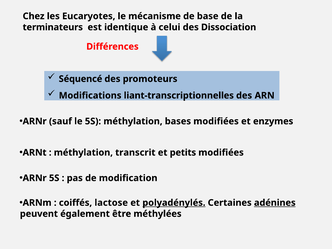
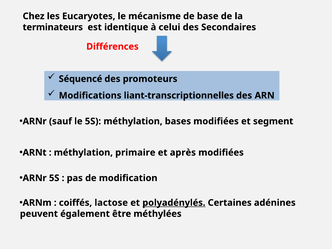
Dissociation: Dissociation -> Secondaires
enzymes: enzymes -> segment
transcrit: transcrit -> primaire
petits: petits -> après
adénines underline: present -> none
